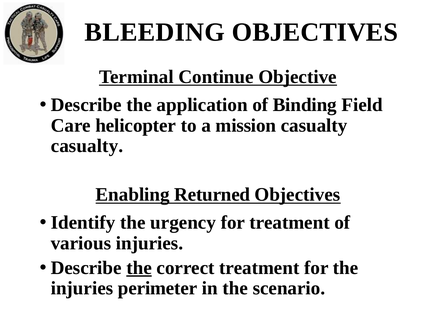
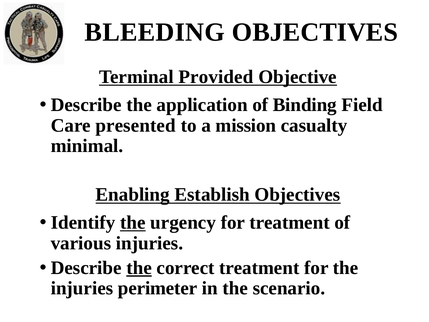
Continue: Continue -> Provided
helicopter: helicopter -> presented
casualty at (87, 146): casualty -> minimal
Returned: Returned -> Establish
the at (133, 222) underline: none -> present
